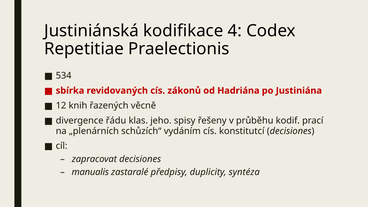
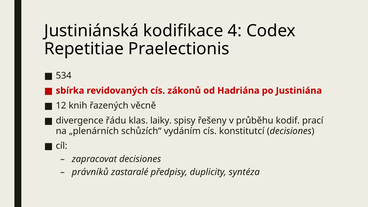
jeho: jeho -> laiky
manualis: manualis -> právníků
